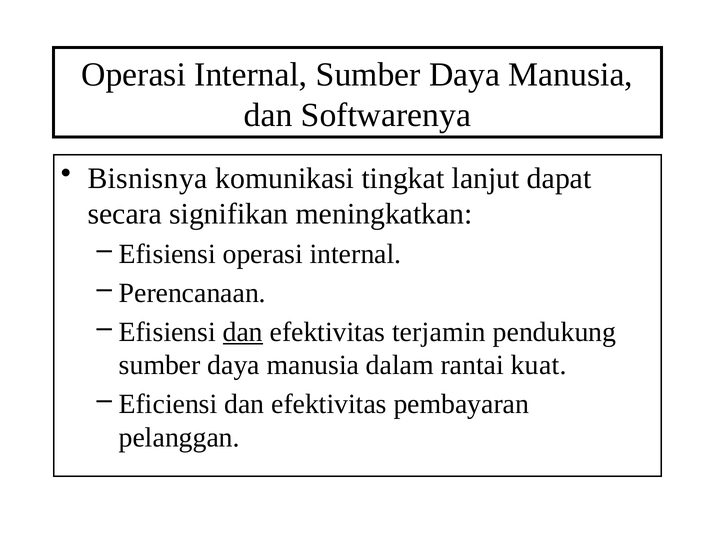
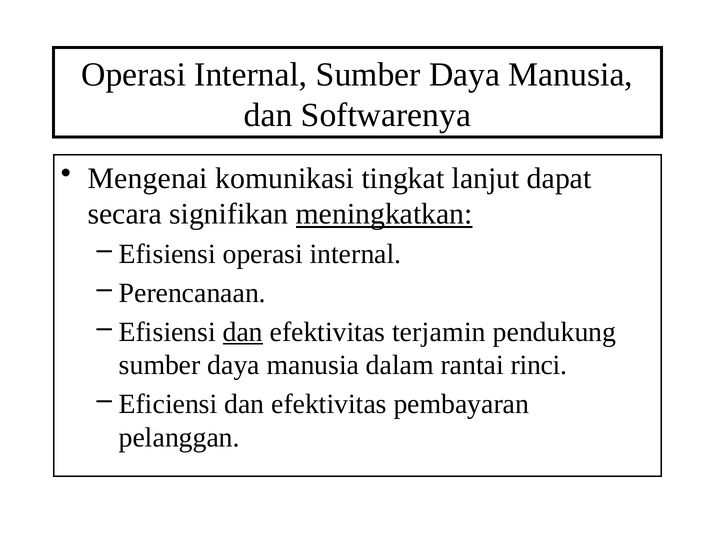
Bisnisnya: Bisnisnya -> Mengenai
meningkatkan underline: none -> present
kuat: kuat -> rinci
